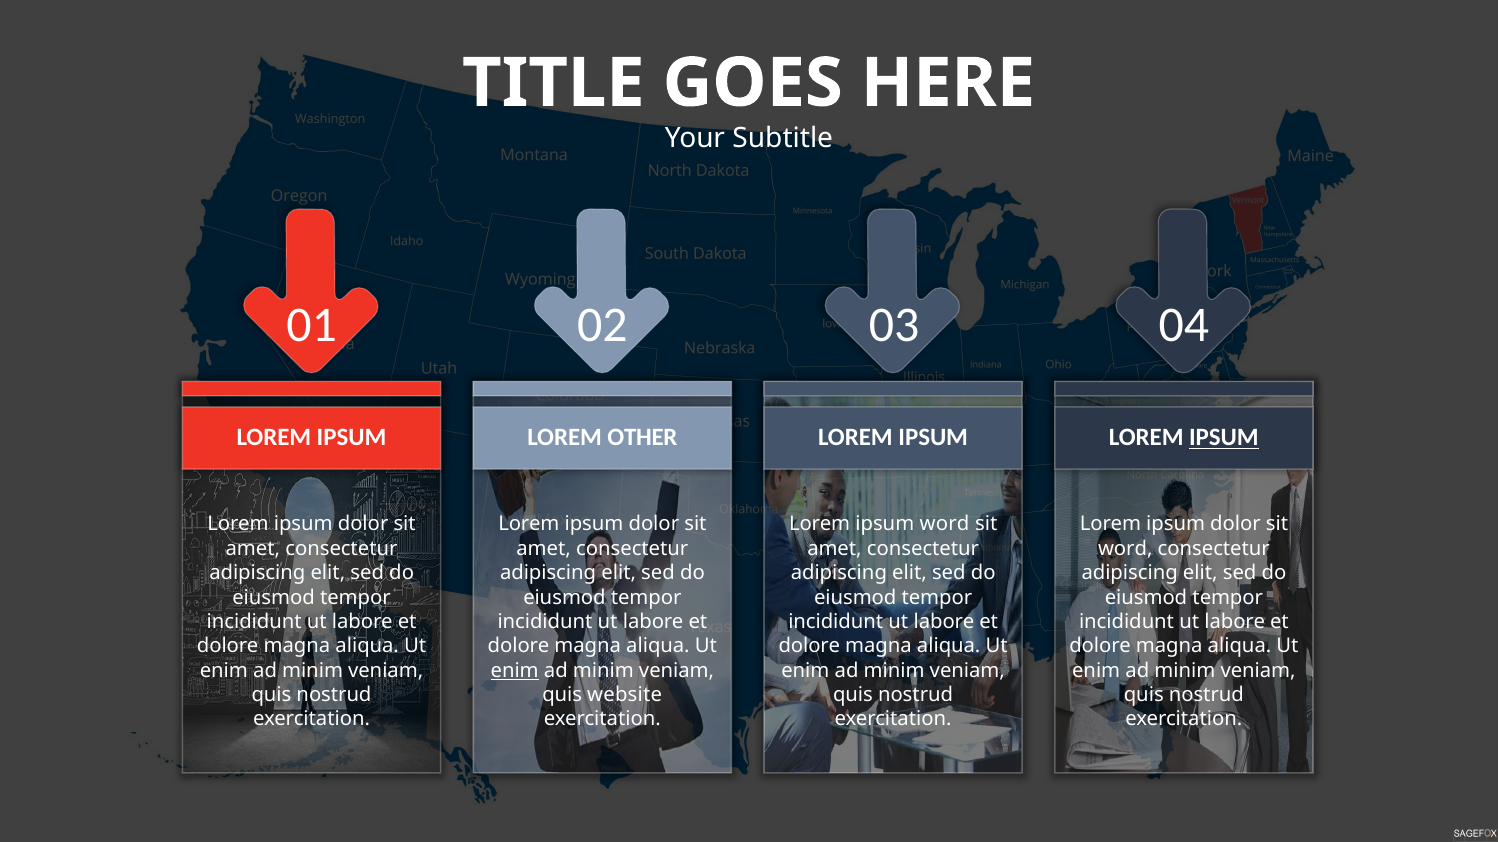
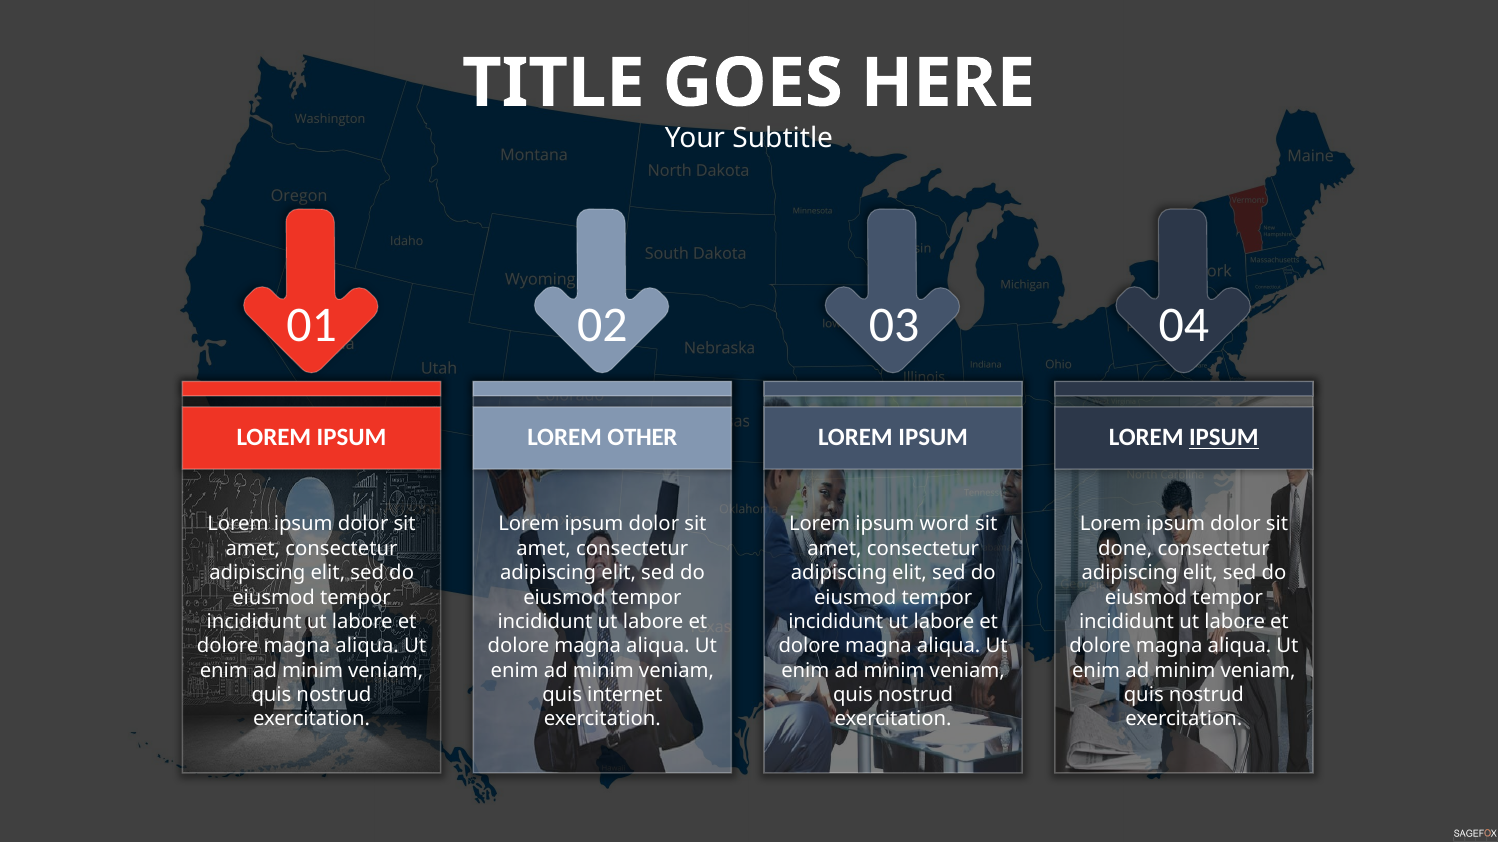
word at (1125, 549): word -> done
enim at (515, 671) underline: present -> none
website: website -> internet
